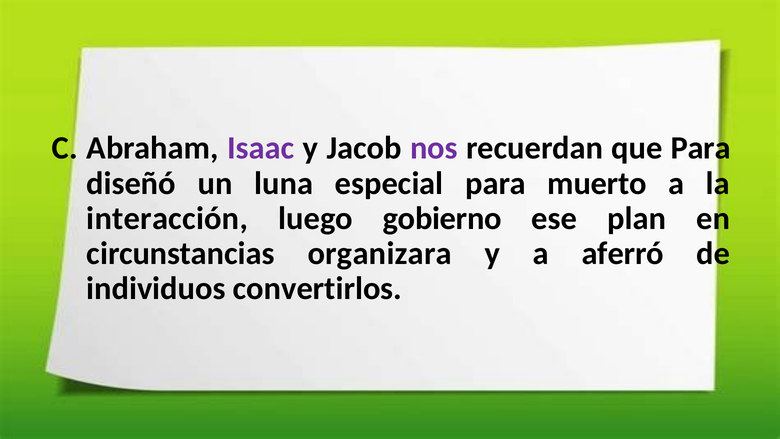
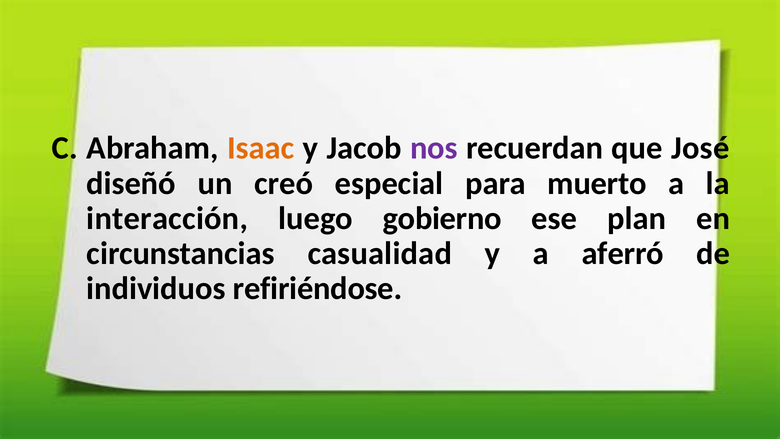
Isaac colour: purple -> orange
que Para: Para -> José
luna: luna -> creó
organizara: organizara -> casualidad
convertirlos: convertirlos -> refiriéndose
